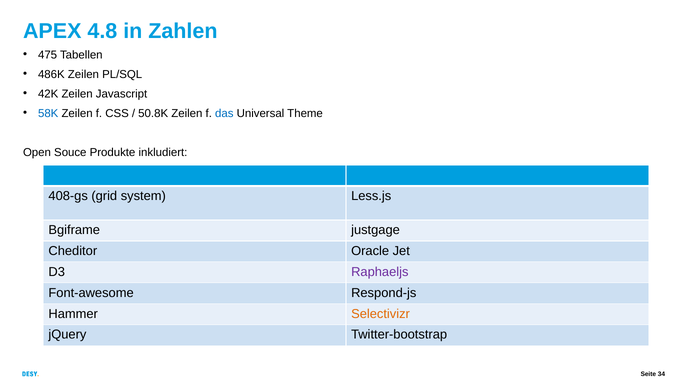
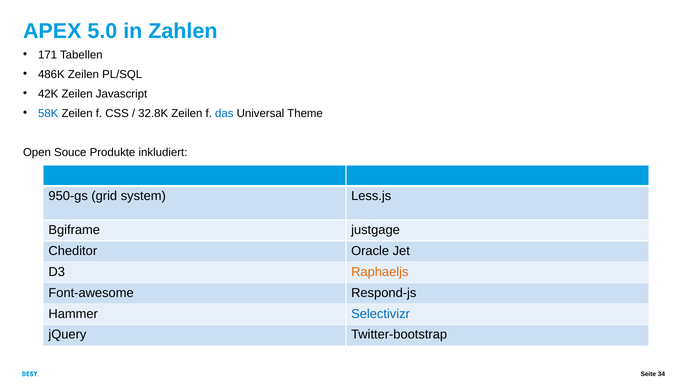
4.8: 4.8 -> 5.0
475: 475 -> 171
50.8K: 50.8K -> 32.8K
408-gs: 408-gs -> 950-gs
Raphaeljs colour: purple -> orange
Selectivizr colour: orange -> blue
